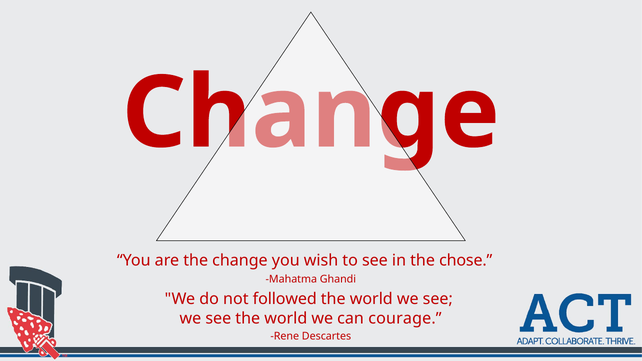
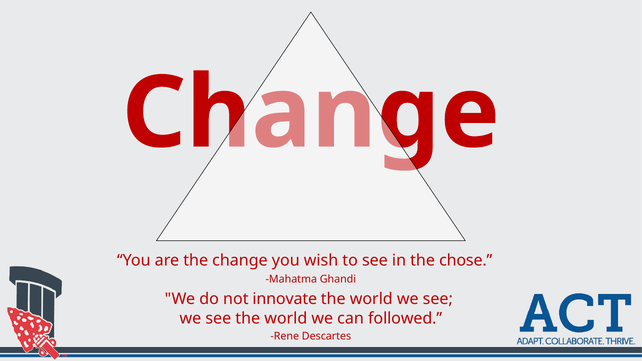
followed: followed -> innovate
courage: courage -> followed
